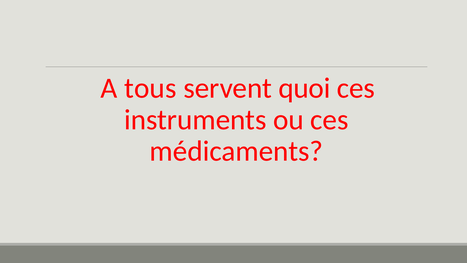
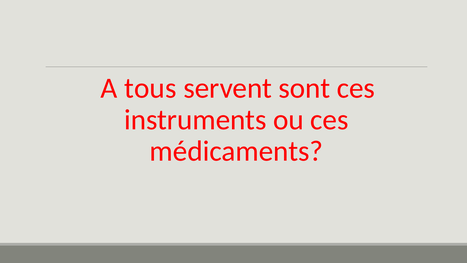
quoi: quoi -> sont
